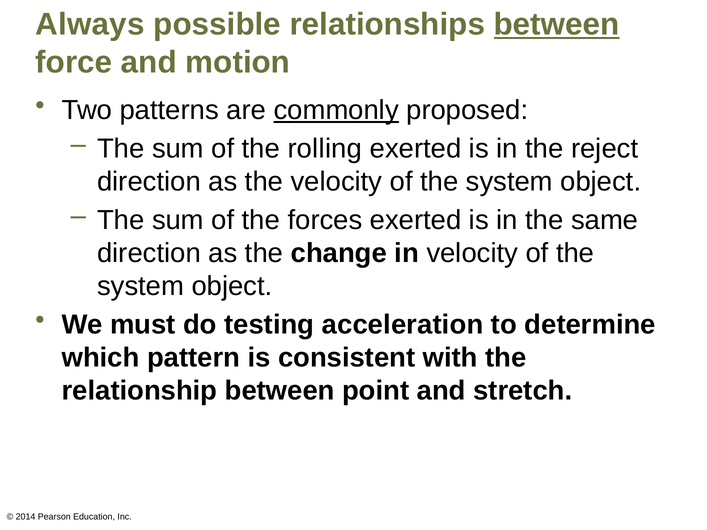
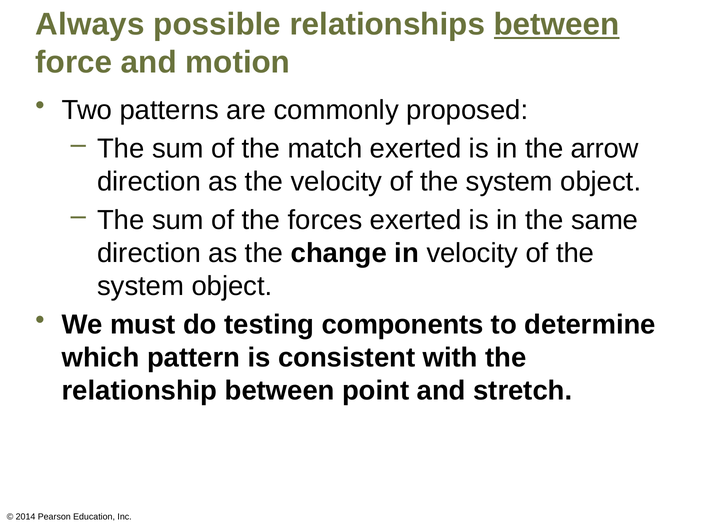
commonly underline: present -> none
rolling: rolling -> match
reject: reject -> arrow
acceleration: acceleration -> components
